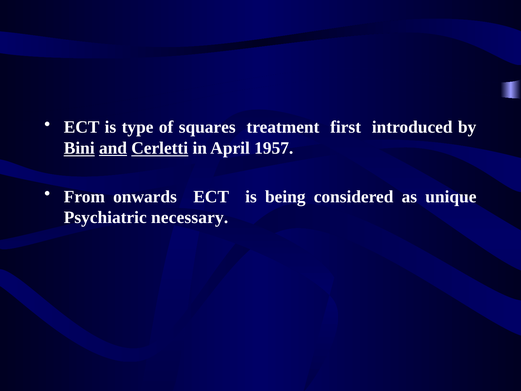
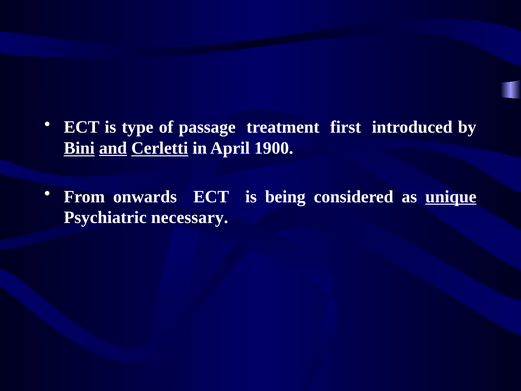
squares: squares -> passage
1957: 1957 -> 1900
unique underline: none -> present
